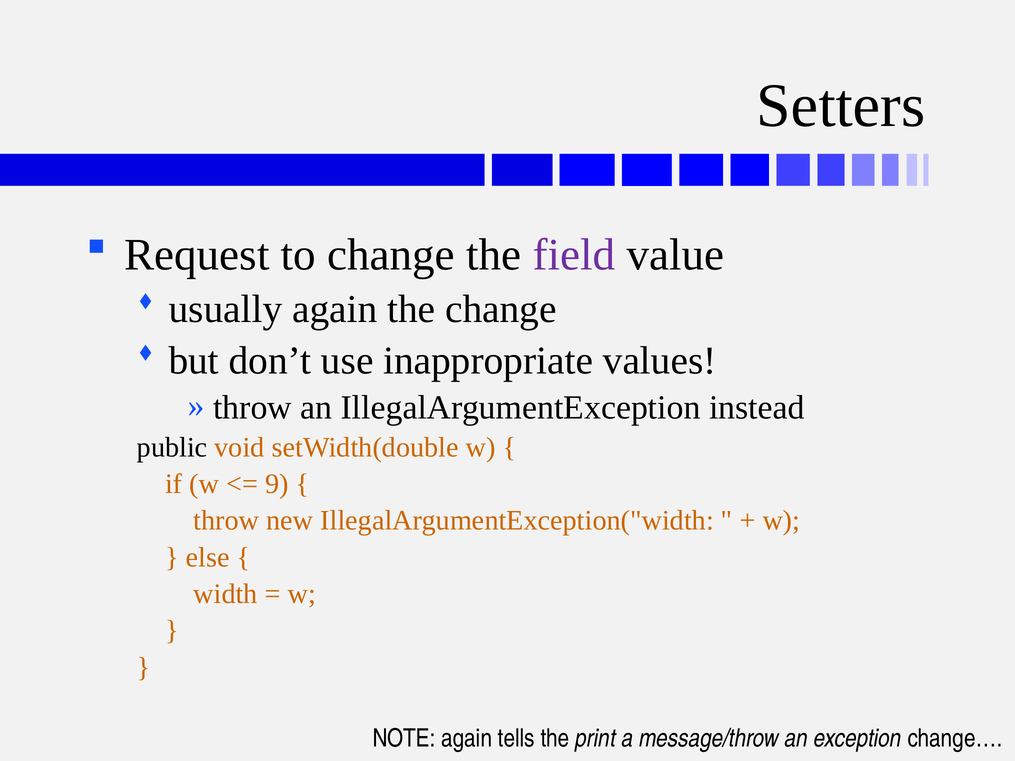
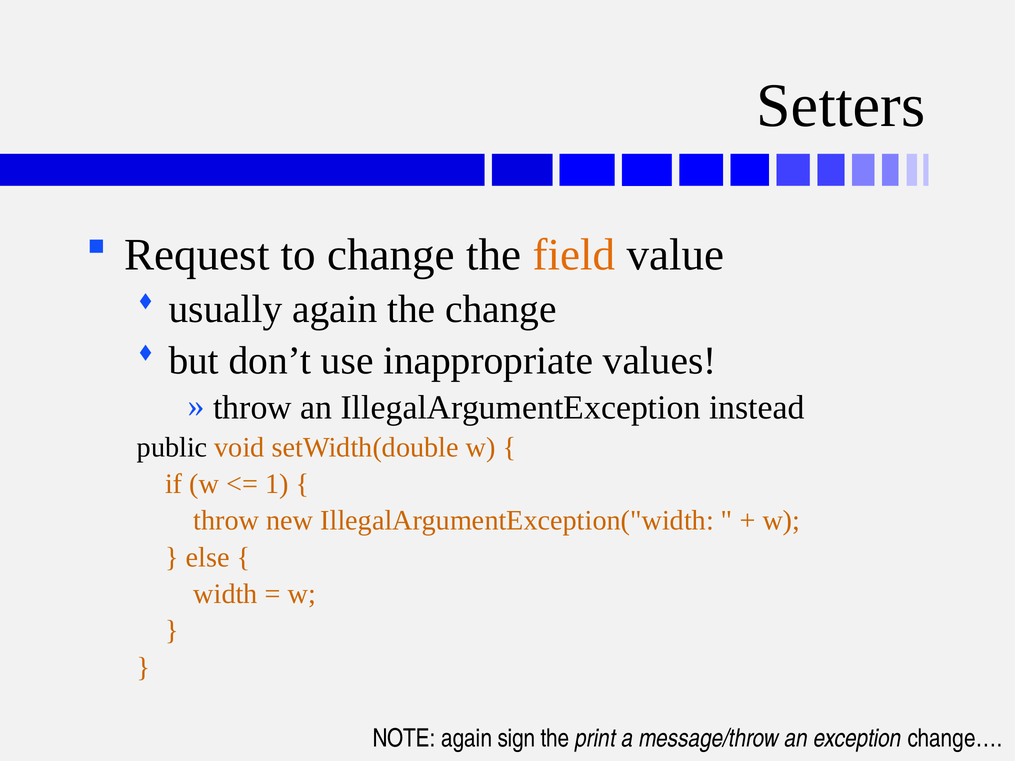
field colour: purple -> orange
9: 9 -> 1
tells: tells -> sign
